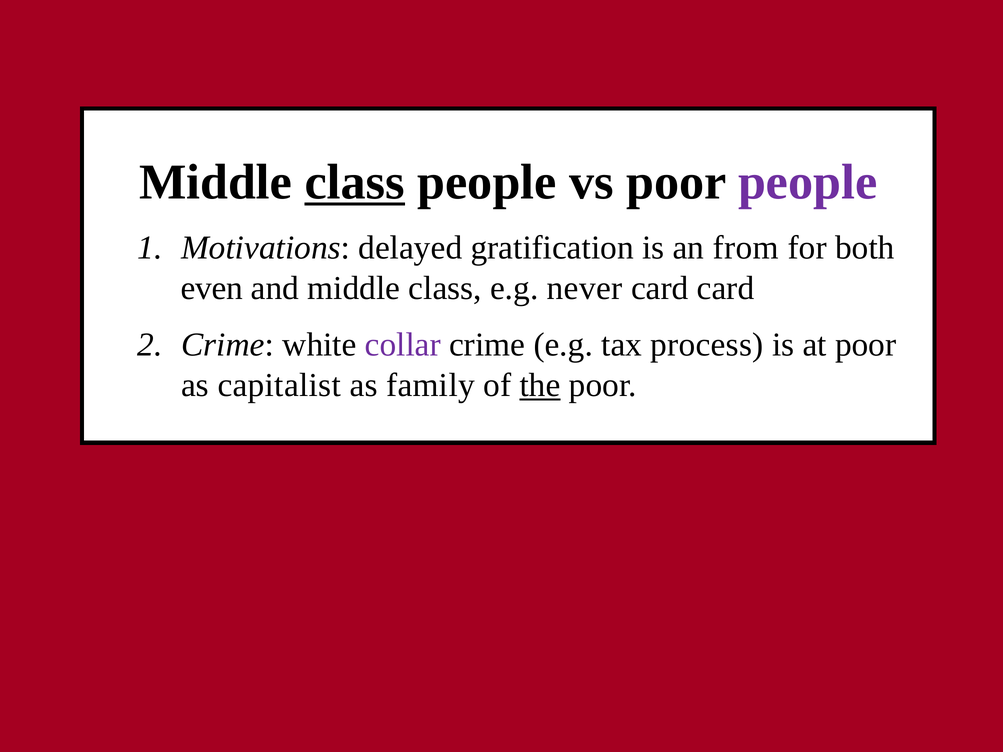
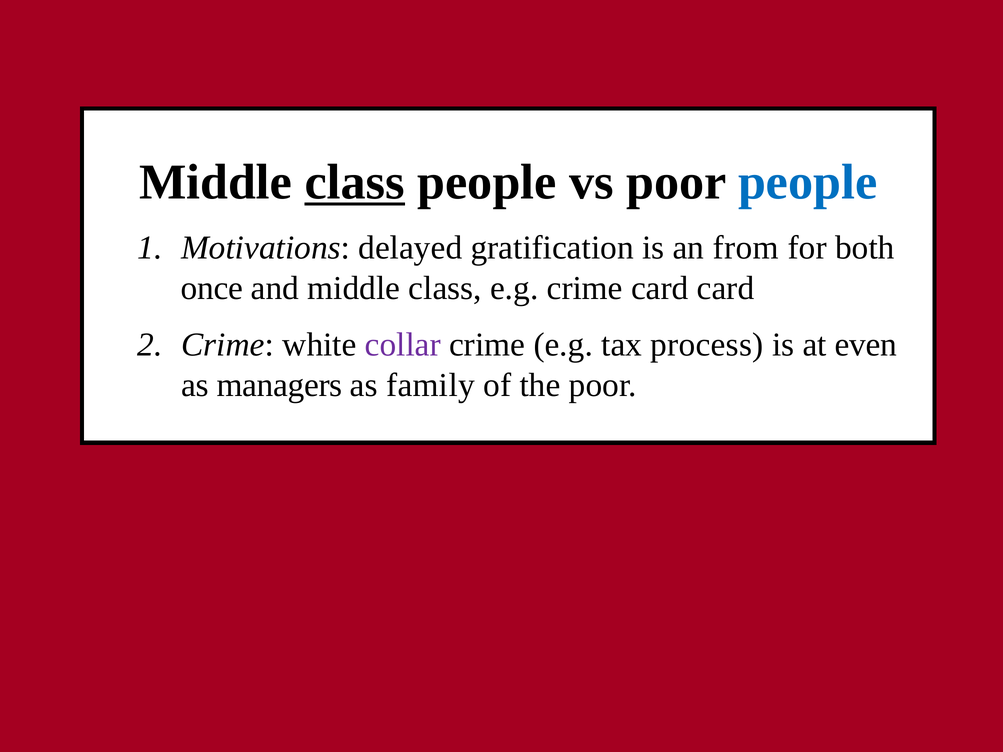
people at (808, 182) colour: purple -> blue
even: even -> once
e.g never: never -> crime
at poor: poor -> even
capitalist: capitalist -> managers
the underline: present -> none
